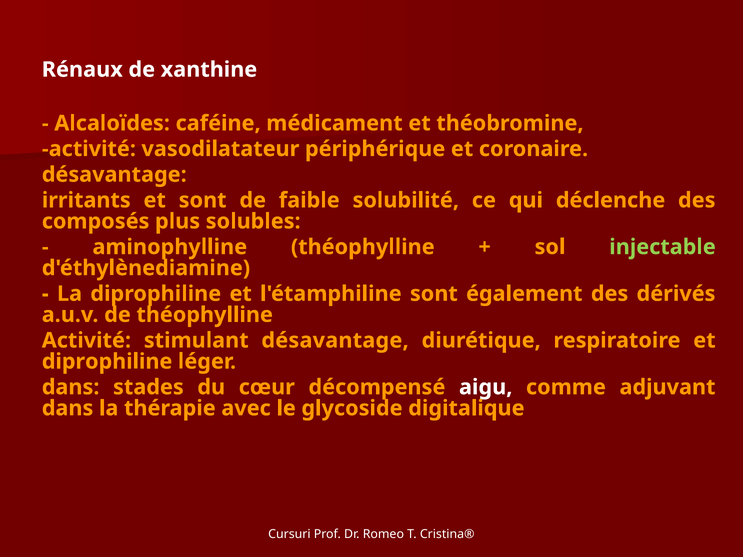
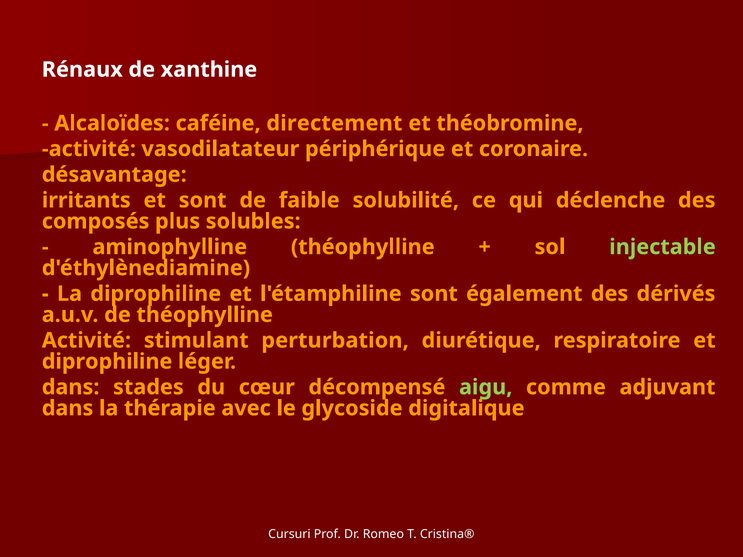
médicament: médicament -> directement
stimulant désavantage: désavantage -> perturbation
aigu colour: white -> light green
